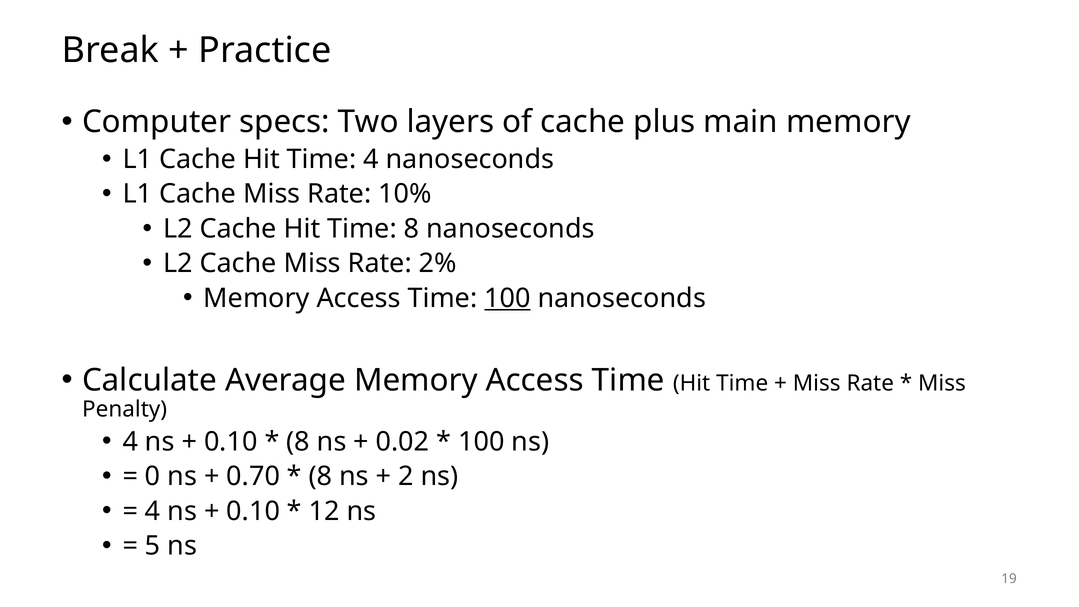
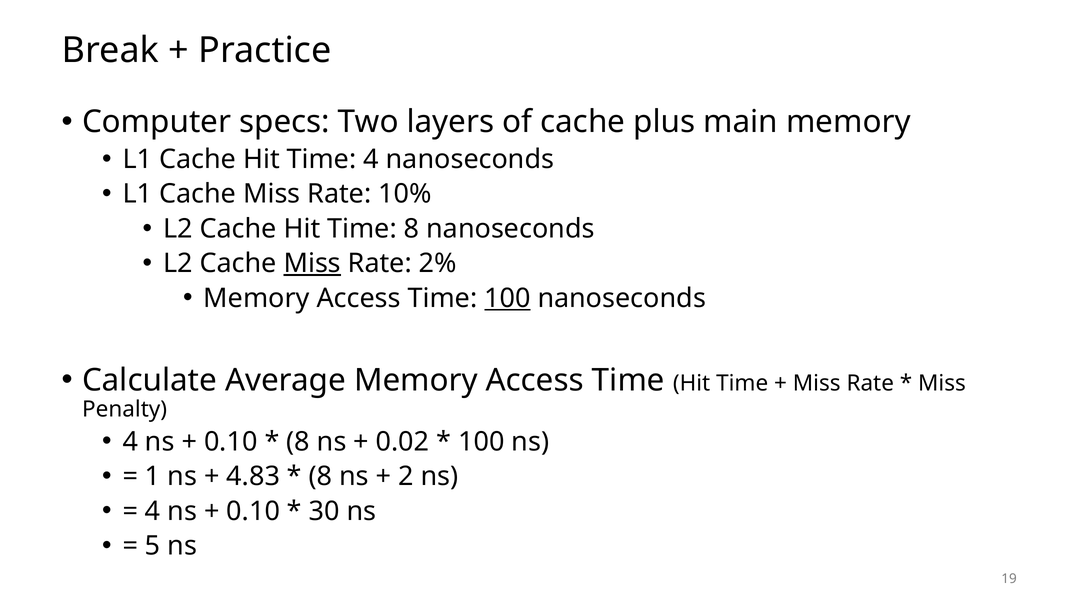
Miss at (312, 263) underline: none -> present
0: 0 -> 1
0.70: 0.70 -> 4.83
12: 12 -> 30
